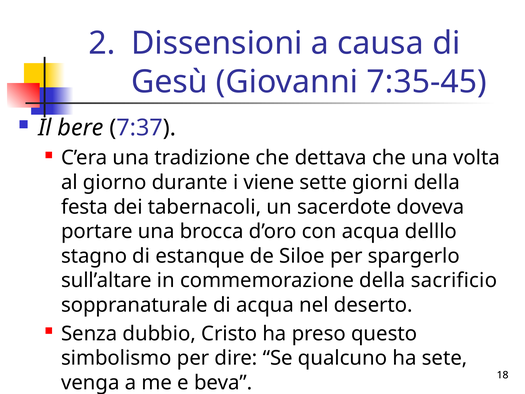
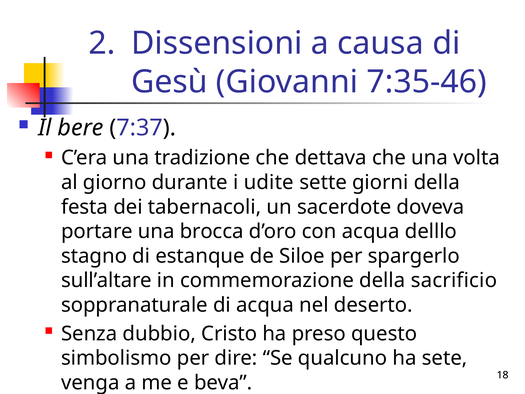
7:35-45: 7:35-45 -> 7:35-46
viene: viene -> udite
